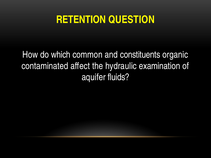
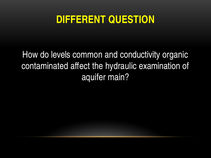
RETENTION: RETENTION -> DIFFERENT
which: which -> levels
constituents: constituents -> conductivity
fluids: fluids -> main
